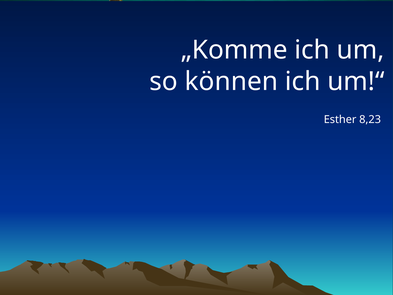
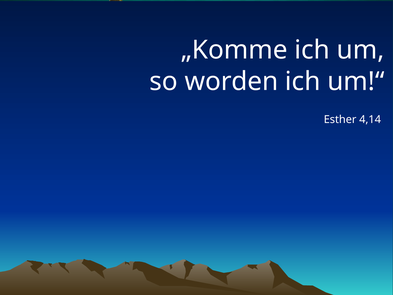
können: können -> worden
8,23: 8,23 -> 4,14
